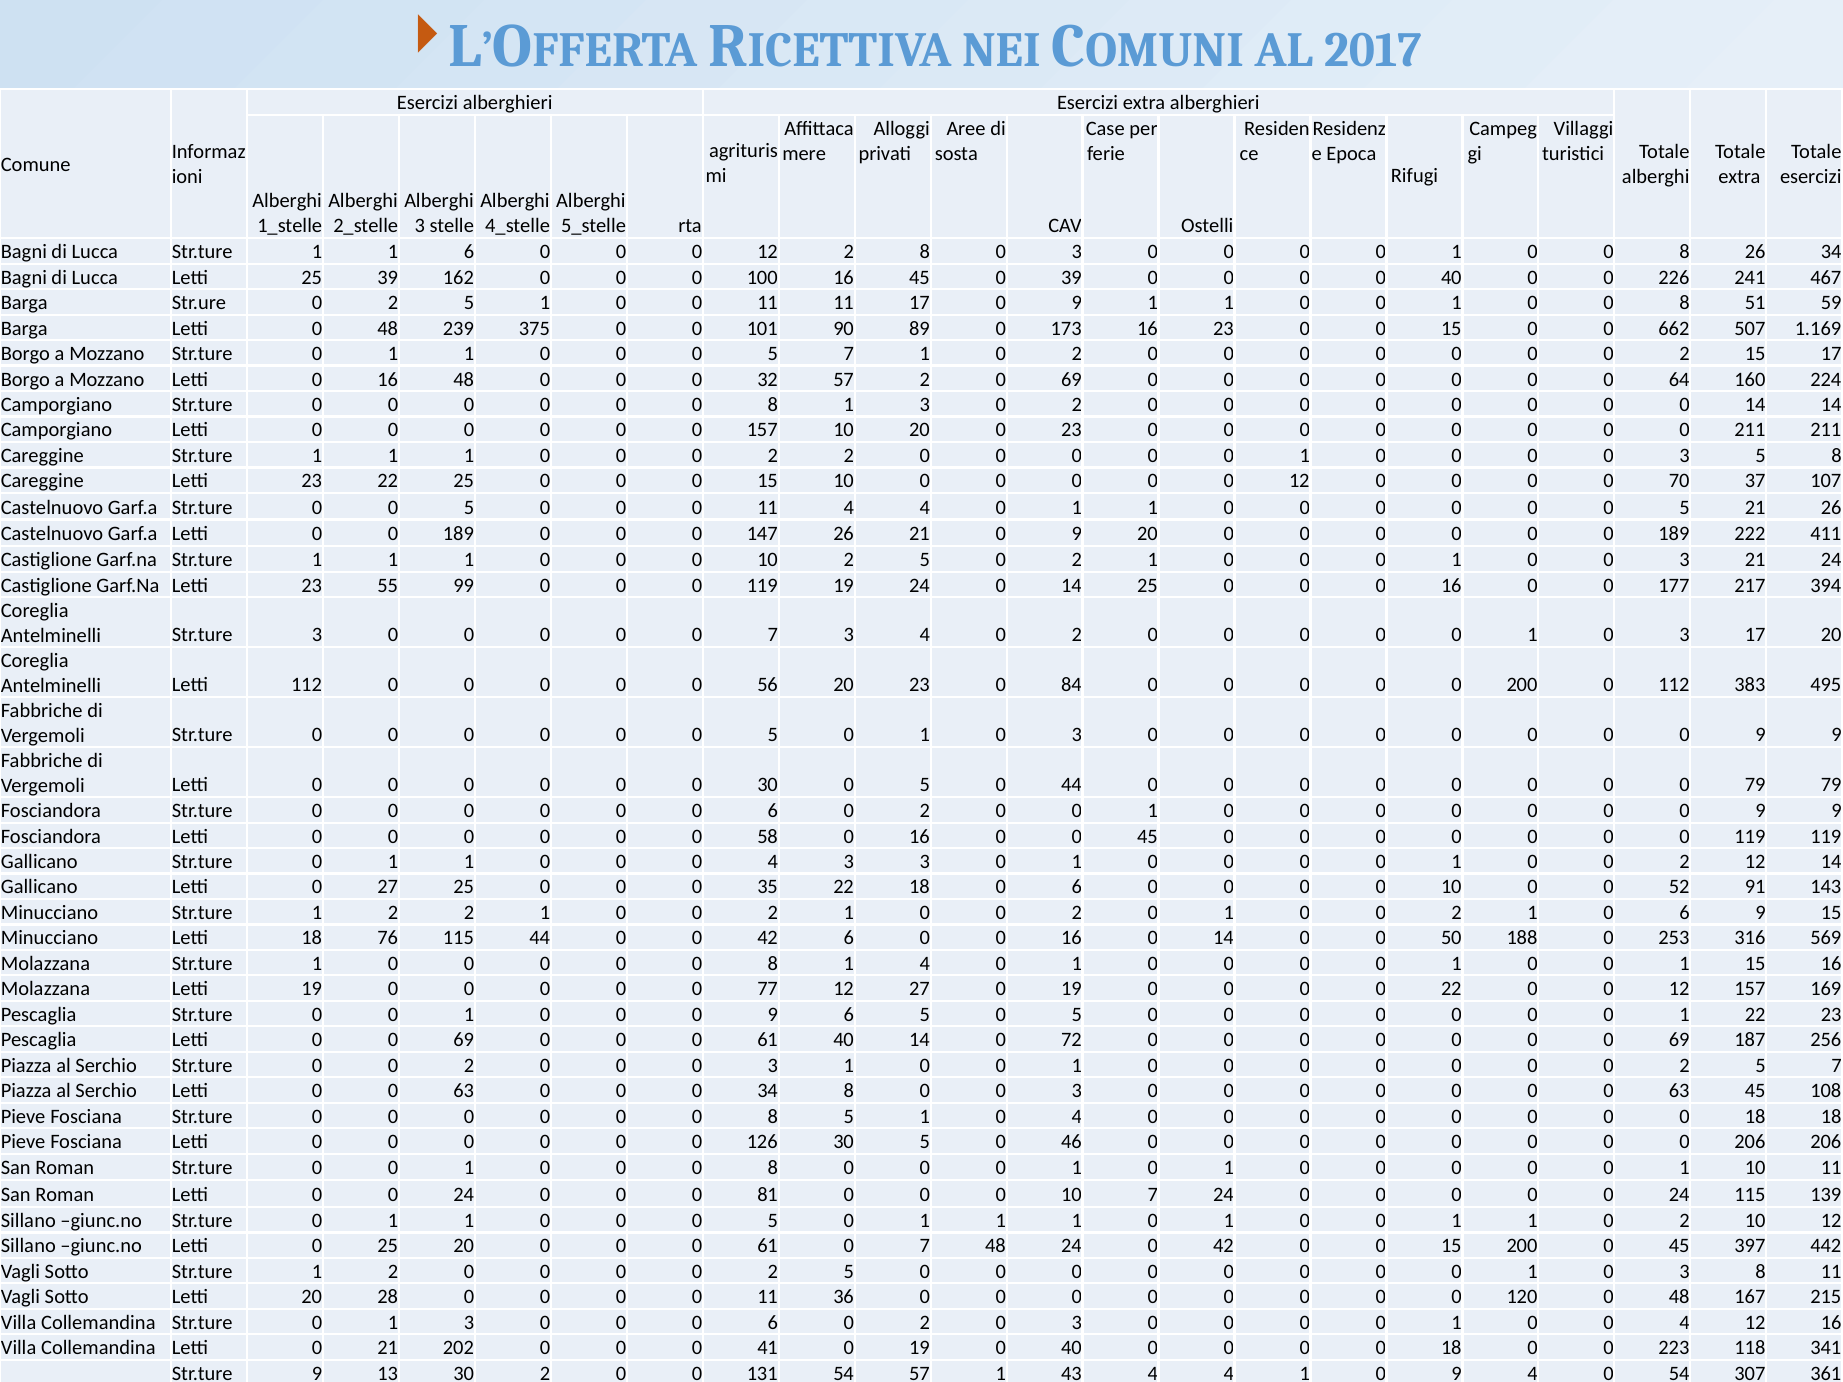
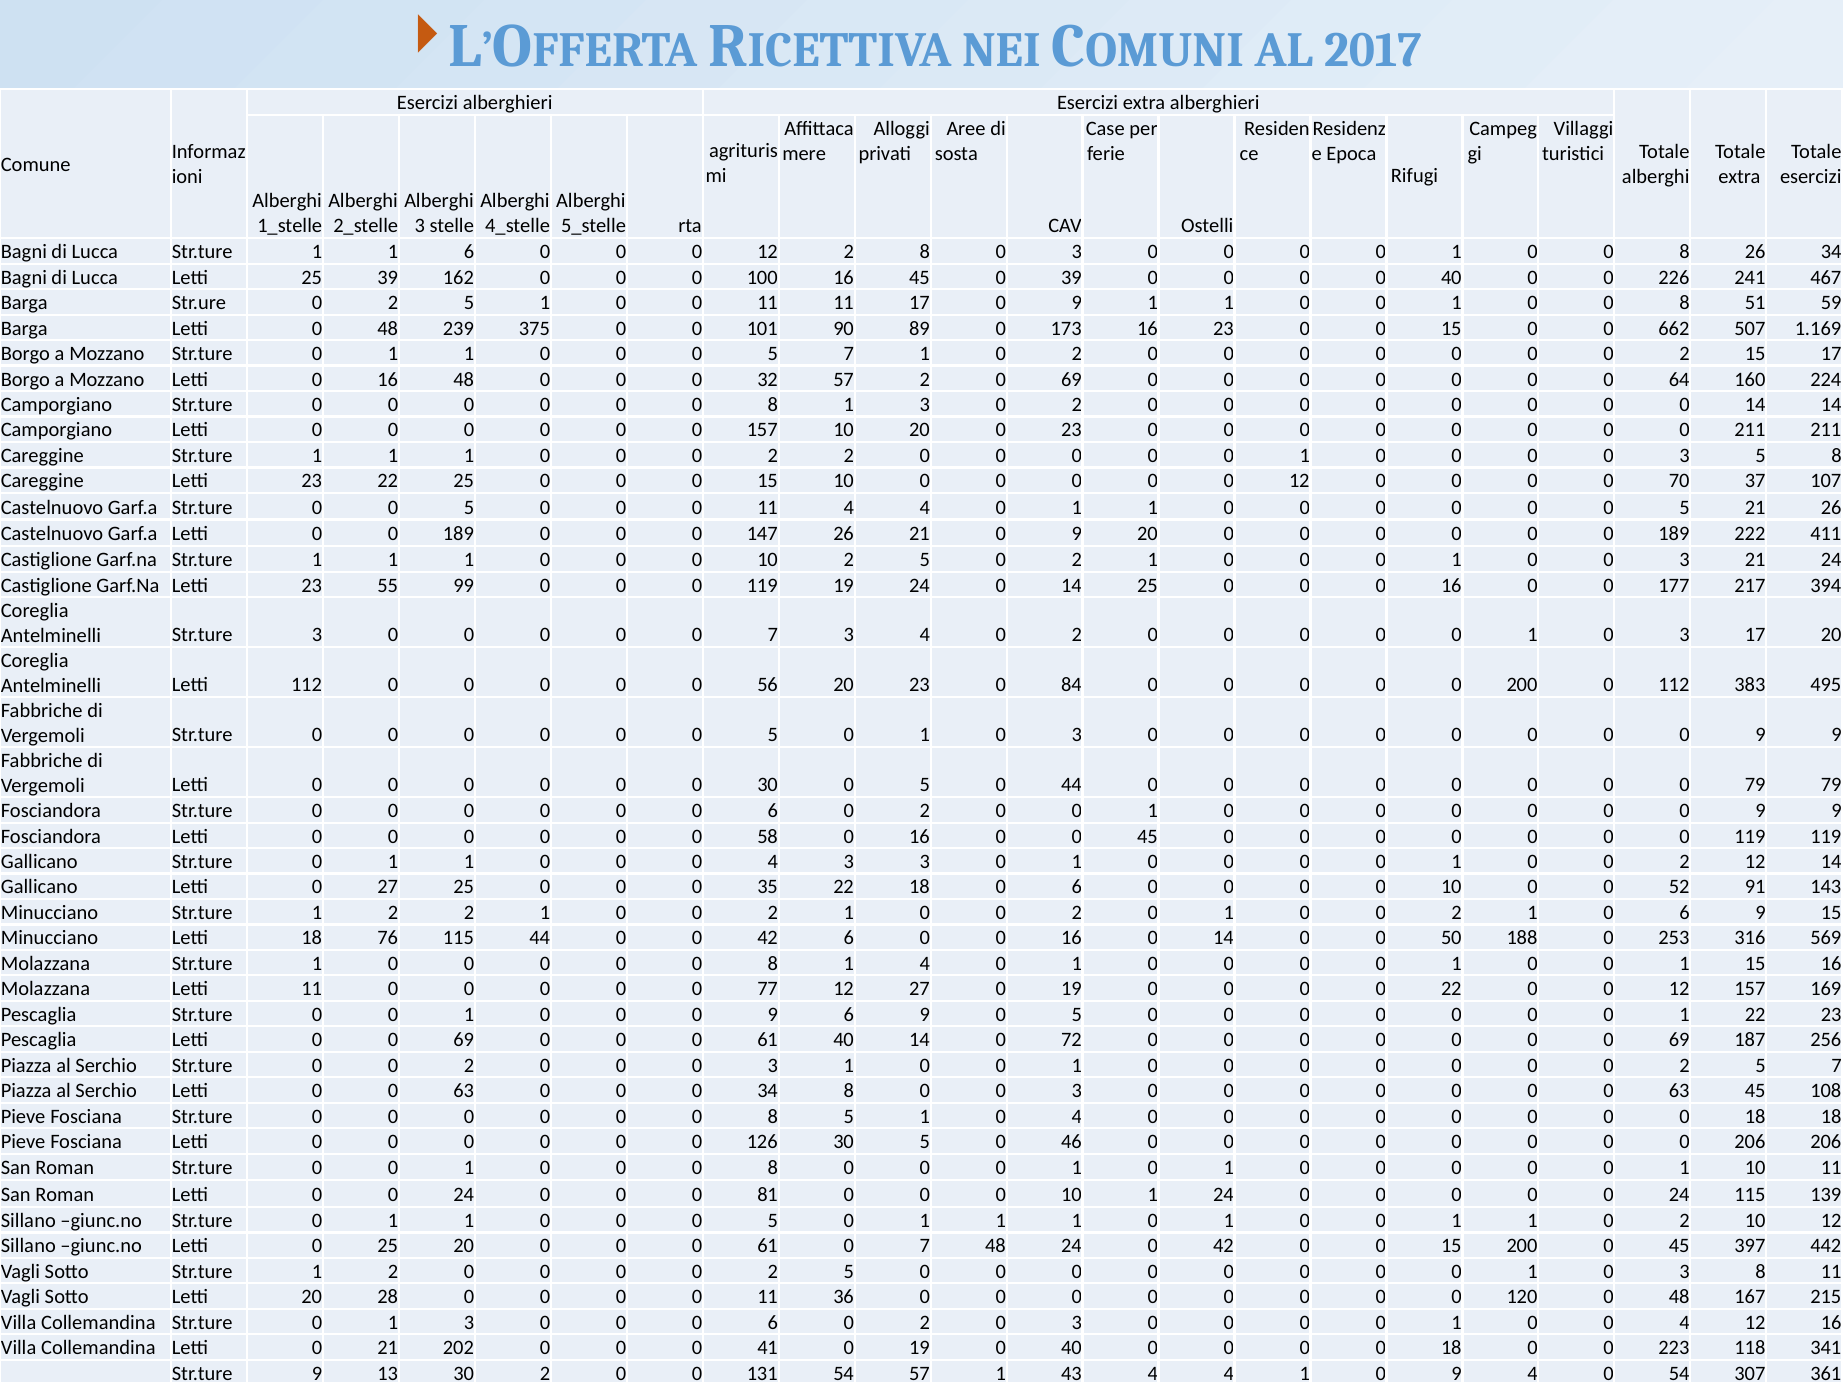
Letti 19: 19 -> 11
9 6 5: 5 -> 9
10 7: 7 -> 1
